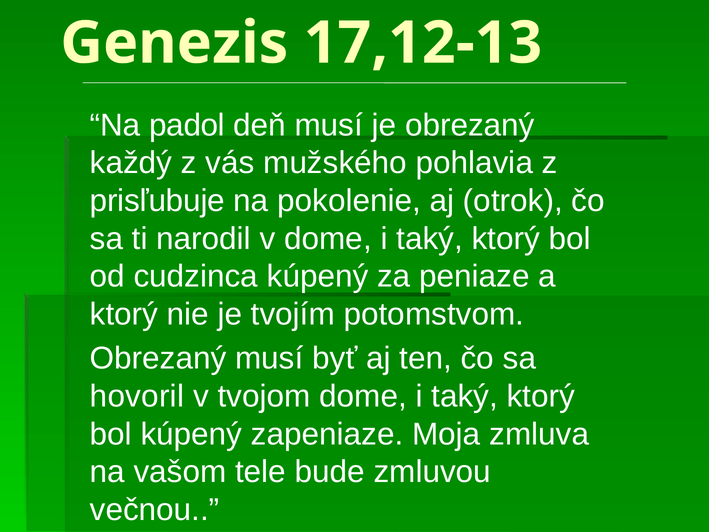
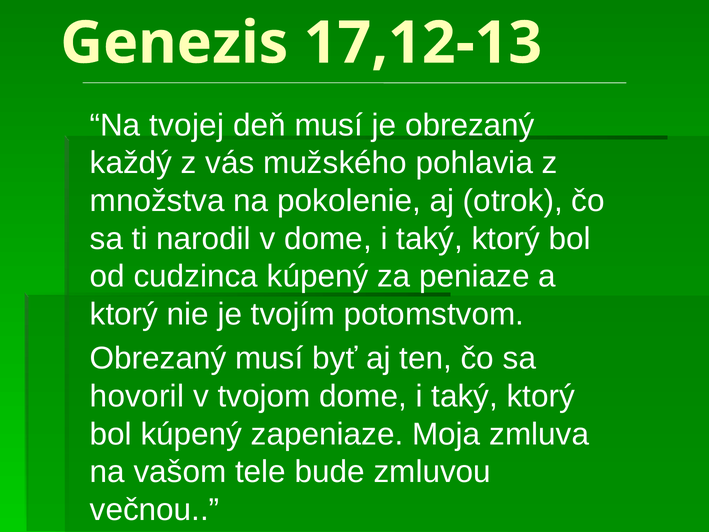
padol: padol -> tvojej
prisľubuje: prisľubuje -> množstva
